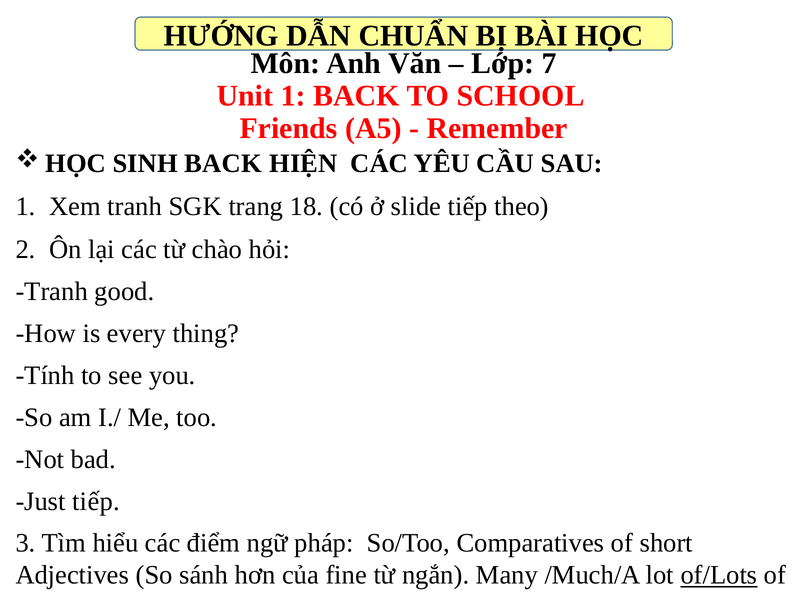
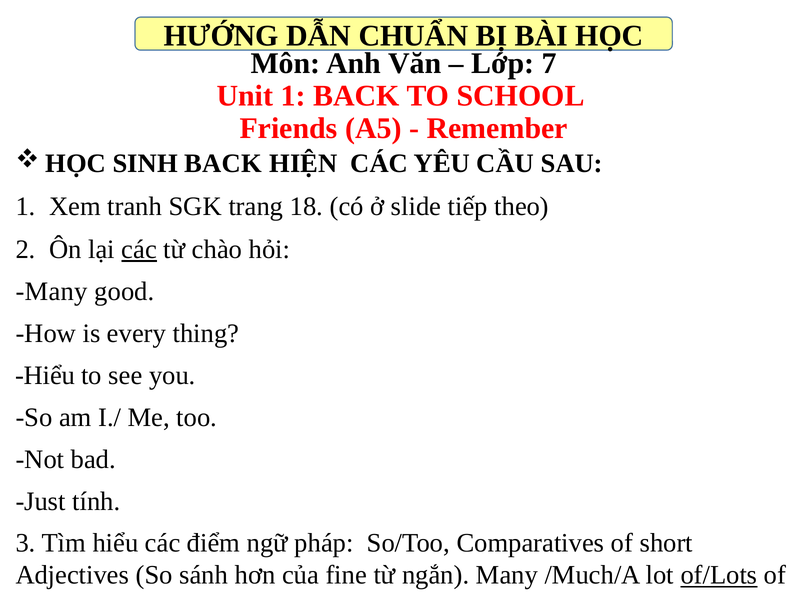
các at (139, 249) underline: none -> present
Tranh at (52, 291): Tranh -> Many
Tính at (45, 375): Tính -> Hiểu
Just tiếp: tiếp -> tính
